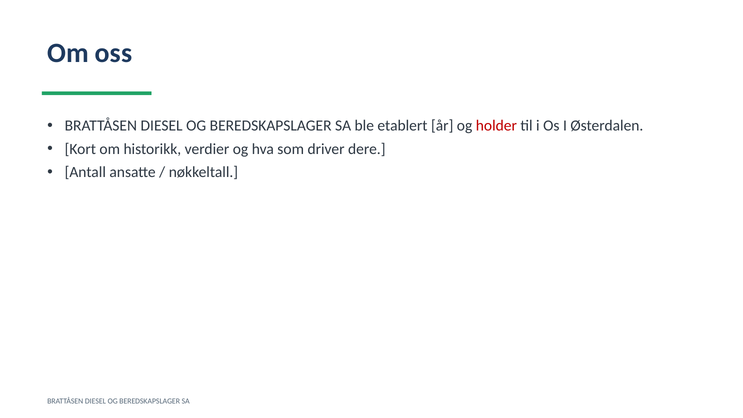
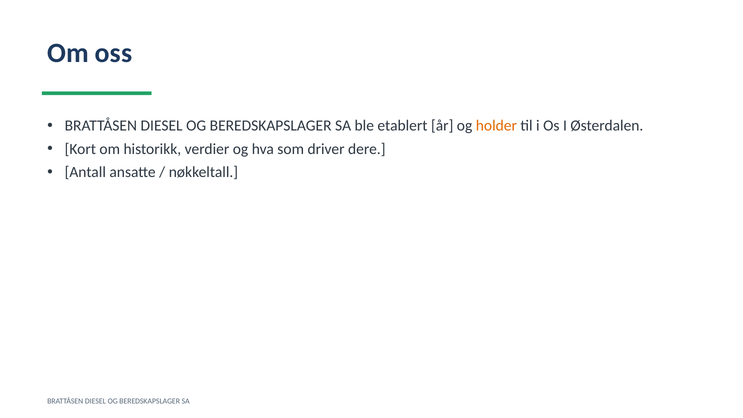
holder colour: red -> orange
